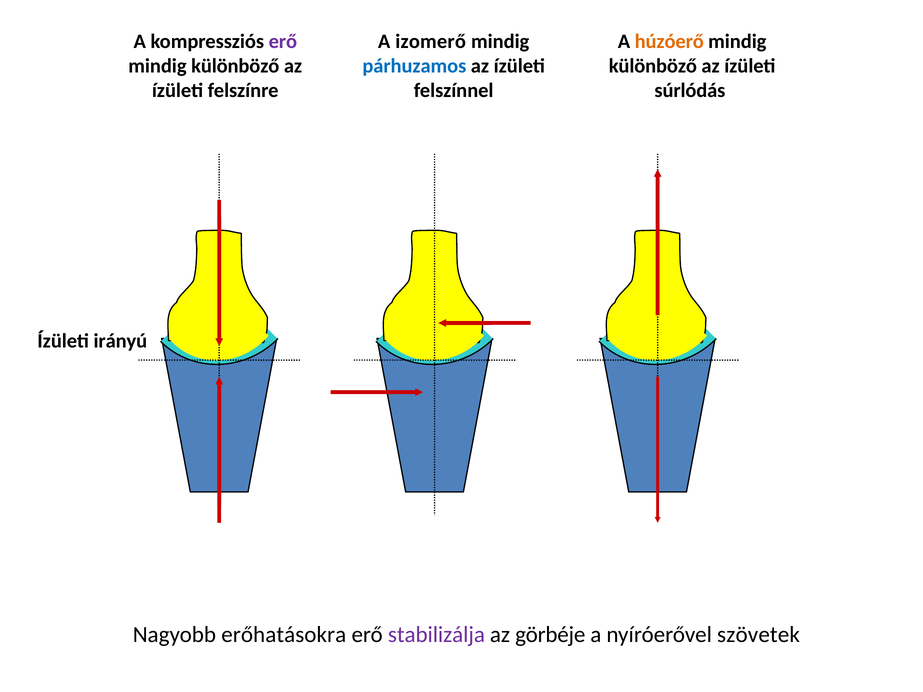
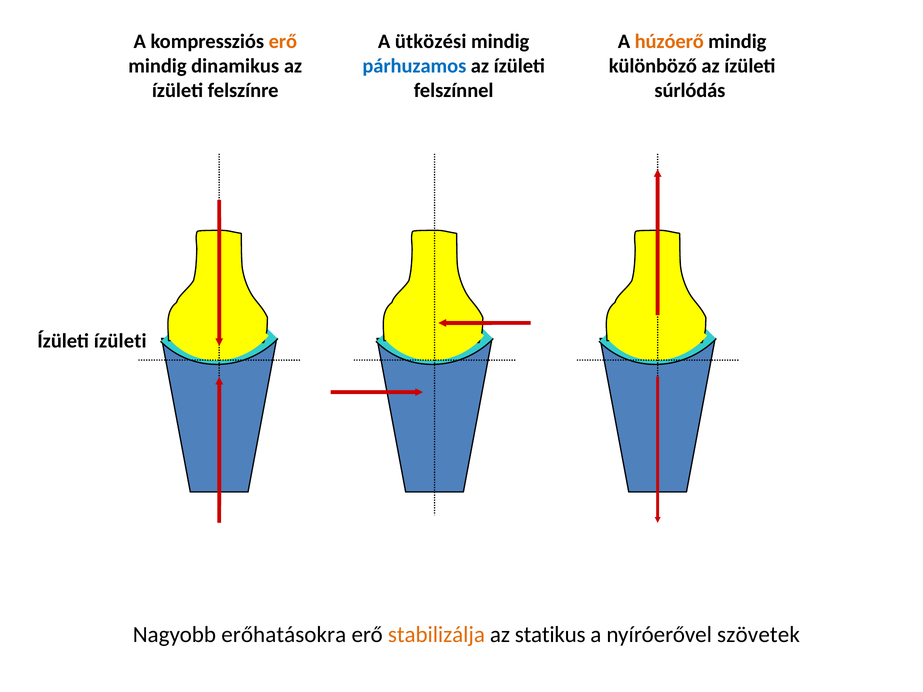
erő at (283, 41) colour: purple -> orange
izomerő: izomerő -> ütközési
különböző at (235, 66): különböző -> dinamikus
Ízületi irányú: irányú -> ízületi
stabilizálja colour: purple -> orange
görbéje: görbéje -> statikus
